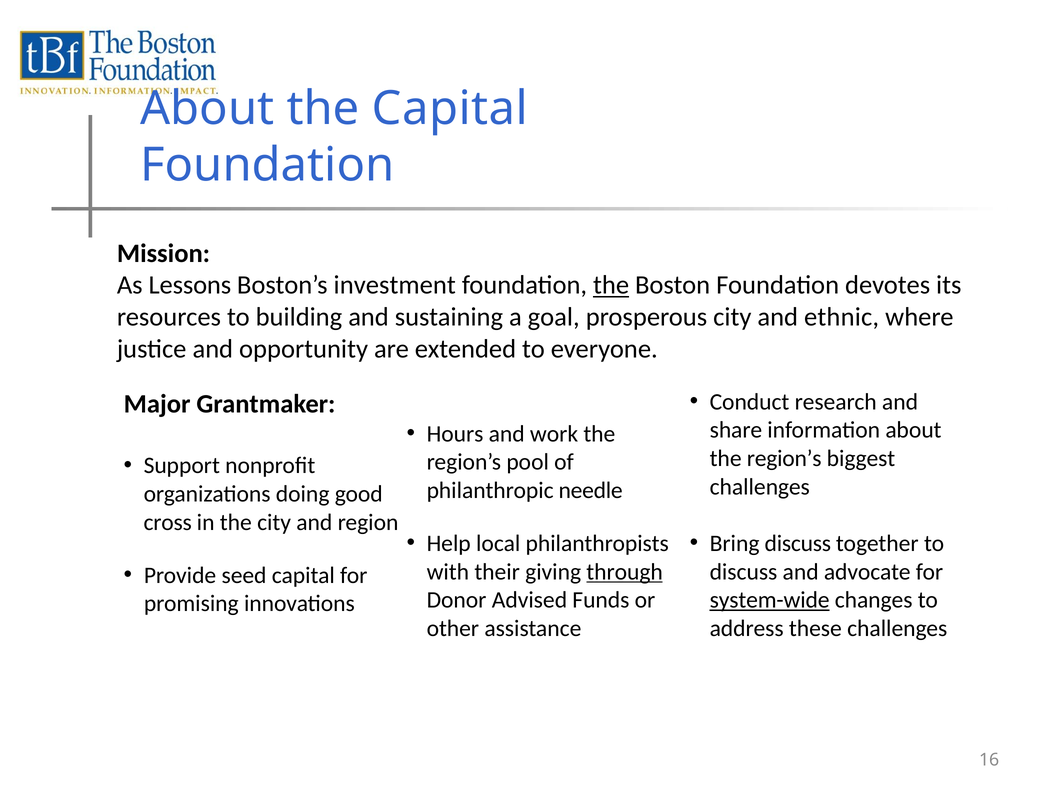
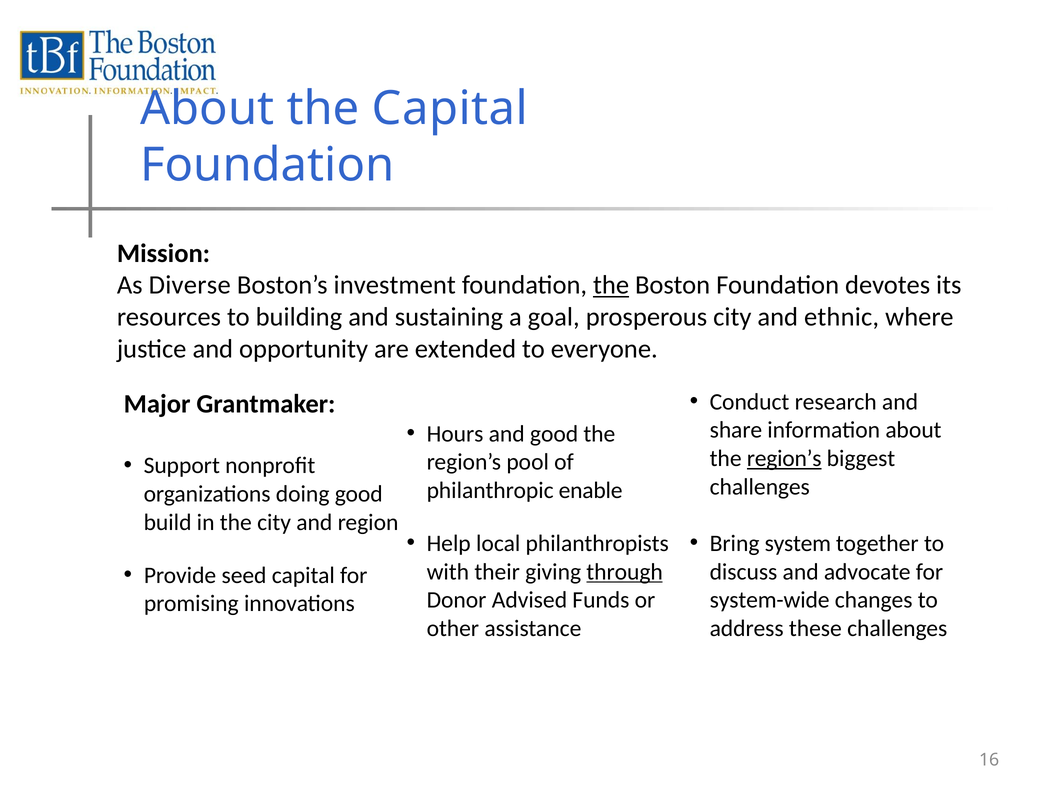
Lessons: Lessons -> Diverse
and work: work -> good
region’s at (784, 459) underline: none -> present
needle: needle -> enable
cross: cross -> build
Bring discuss: discuss -> system
system-wide underline: present -> none
